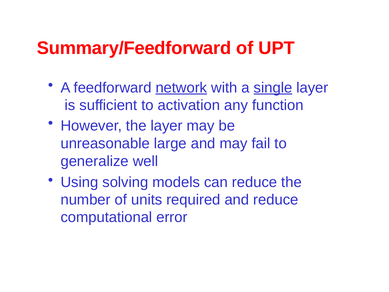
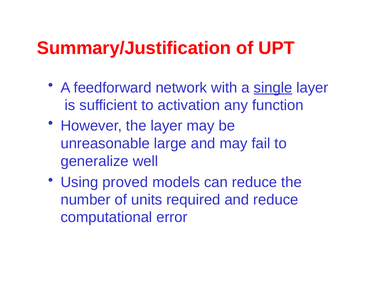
Summary/Feedforward: Summary/Feedforward -> Summary/Justification
network underline: present -> none
solving: solving -> proved
